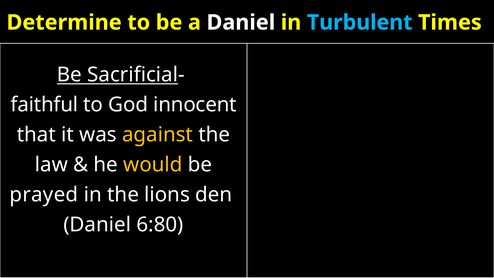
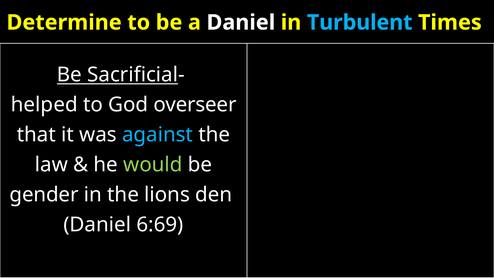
faithful: faithful -> helped
innocent: innocent -> overseer
against colour: yellow -> light blue
would colour: yellow -> light green
prayed: prayed -> gender
6:80: 6:80 -> 6:69
